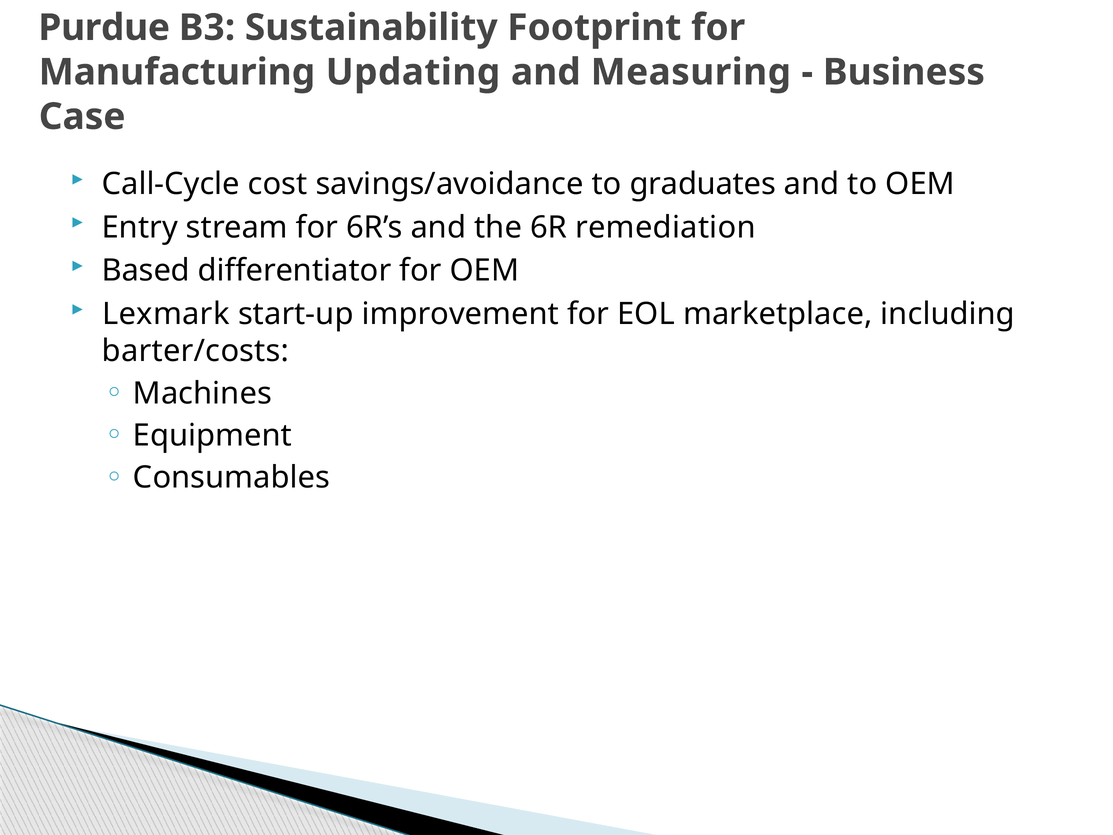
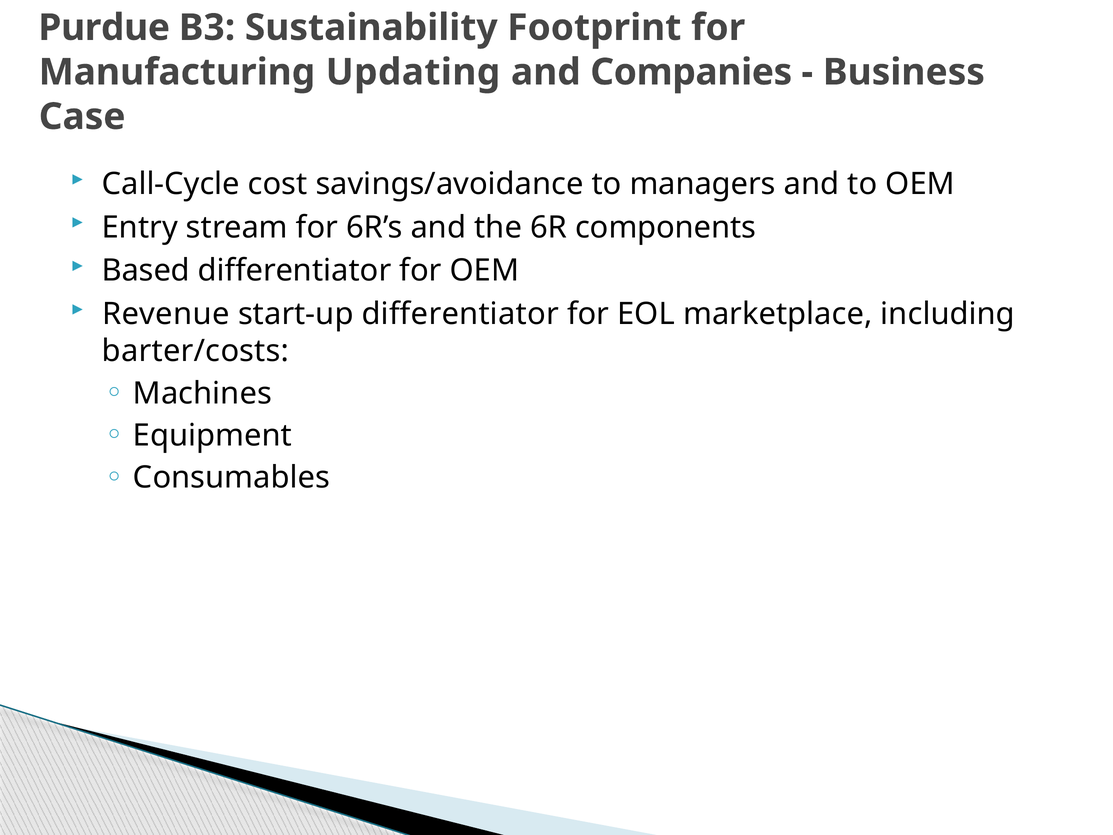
Measuring: Measuring -> Companies
graduates: graduates -> managers
remediation: remediation -> components
Lexmark: Lexmark -> Revenue
start-up improvement: improvement -> differentiator
